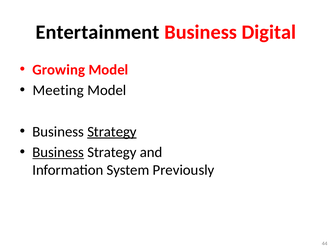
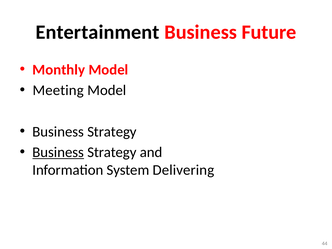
Digital: Digital -> Future
Growing: Growing -> Monthly
Strategy at (112, 132) underline: present -> none
Previously: Previously -> Delivering
